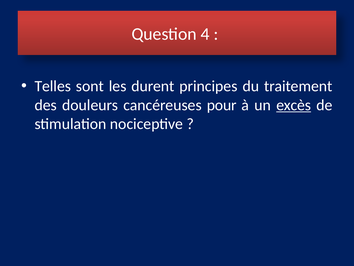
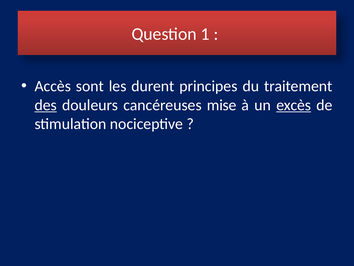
4: 4 -> 1
Telles: Telles -> Accès
des underline: none -> present
pour: pour -> mise
